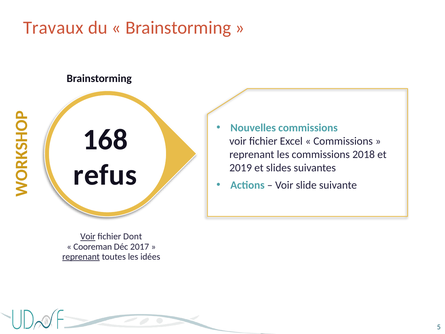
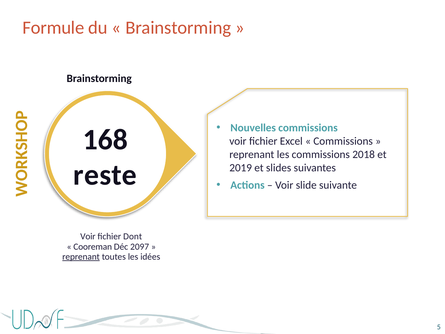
Travaux: Travaux -> Formule
refus: refus -> reste
Voir at (88, 236) underline: present -> none
2017: 2017 -> 2097
